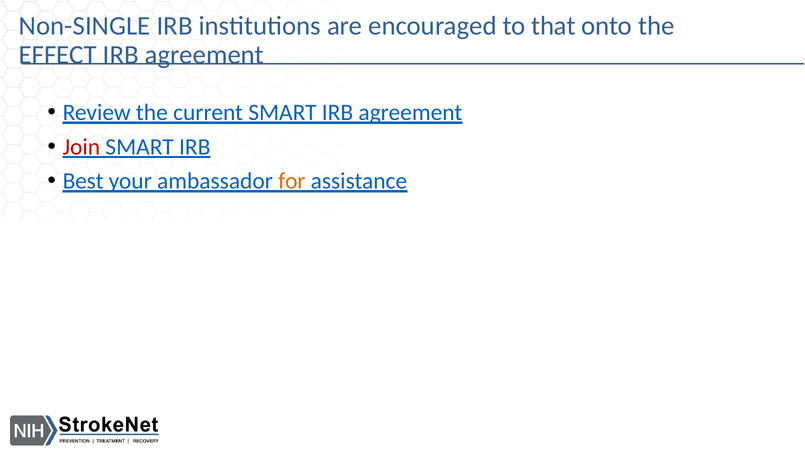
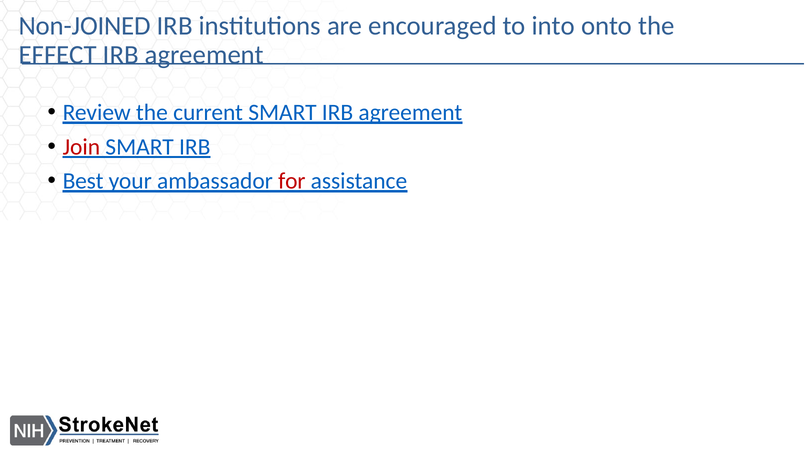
Non-SINGLE: Non-SINGLE -> Non-JOINED
that: that -> into
for colour: orange -> red
